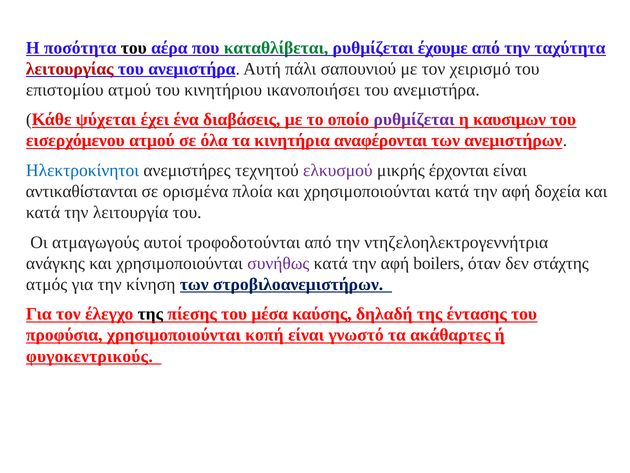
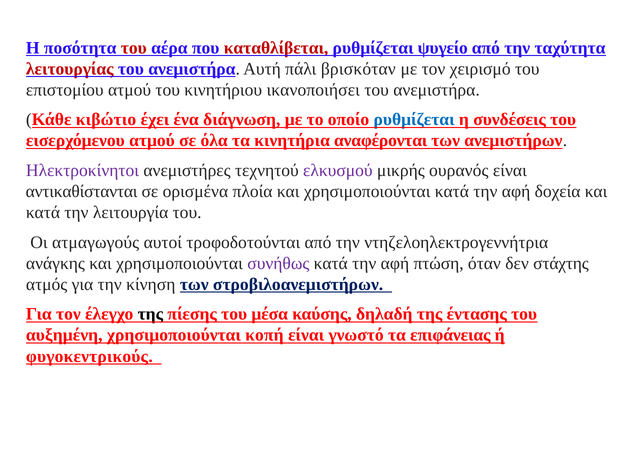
του at (134, 48) colour: black -> red
καταθλίβεται colour: green -> red
έχουμε: έχουμε -> ψυγείο
σαπουνιού: σαπουνιού -> βρισκόταν
ψύχεται: ψύχεται -> κιβώτιο
διαβάσεις: διαβάσεις -> διάγνωση
ρυθμίζεται at (414, 120) colour: purple -> blue
καυσιμων: καυσιμων -> συνδέσεις
Ηλεκτροκίνητοι colour: blue -> purple
έρχονται: έρχονται -> ουρανός
boilers: boilers -> πτώση
προφύσια: προφύσια -> αυξημένη
ακάθαρτες: ακάθαρτες -> επιφάνειας
